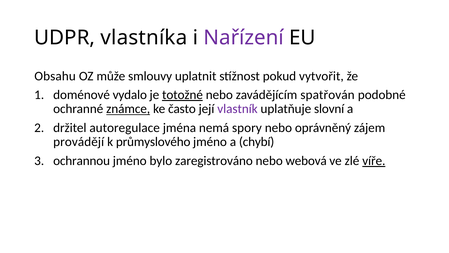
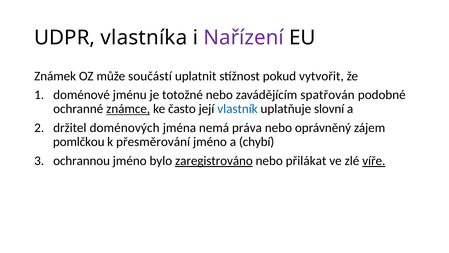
Obsahu: Obsahu -> Známek
smlouvy: smlouvy -> součástí
vydalo: vydalo -> jménu
totožné underline: present -> none
vlastník colour: purple -> blue
autoregulace: autoregulace -> doménových
spory: spory -> práva
provádějí: provádějí -> pomlčkou
průmyslového: průmyslového -> přesměrování
zaregistrováno underline: none -> present
webová: webová -> přilákat
